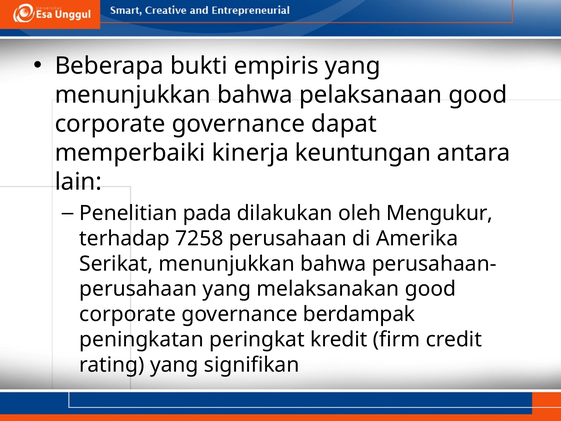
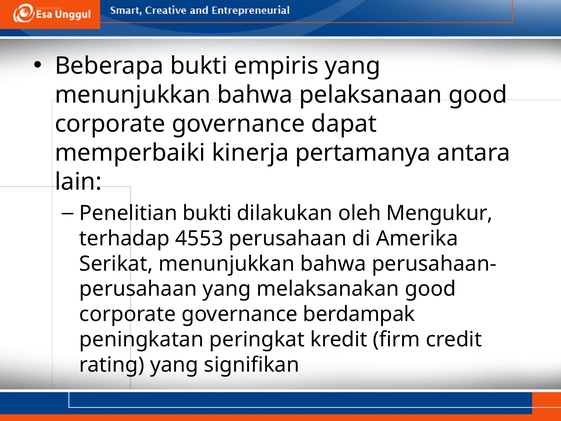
keuntungan: keuntungan -> pertamanya
Penelitian pada: pada -> bukti
7258: 7258 -> 4553
